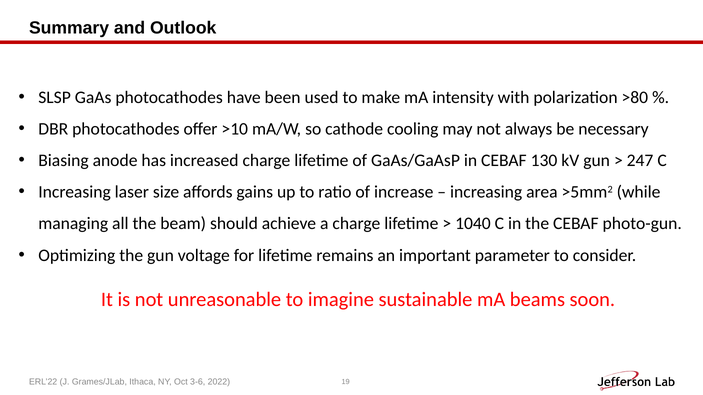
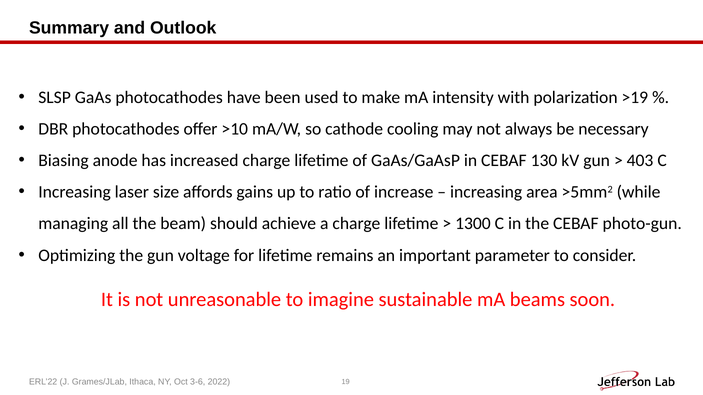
>80: >80 -> >19
247: 247 -> 403
1040: 1040 -> 1300
